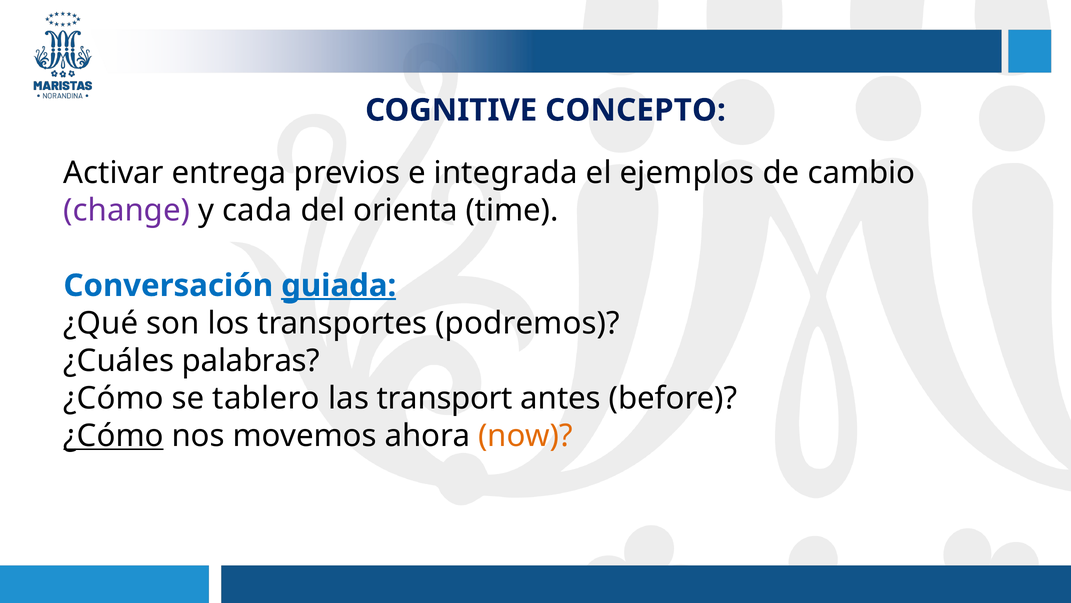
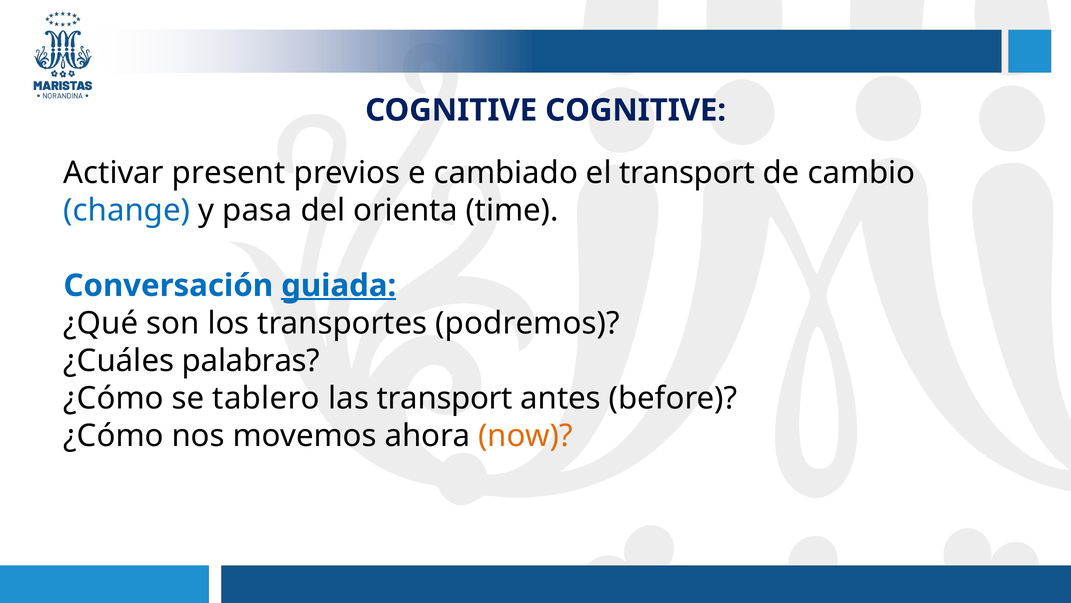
COGNITIVE CONCEPTO: CONCEPTO -> COGNITIVE
entrega: entrega -> present
integrada: integrada -> cambiado
el ejemplos: ejemplos -> transport
change colour: purple -> blue
cada: cada -> pasa
¿Cómo at (114, 435) underline: present -> none
